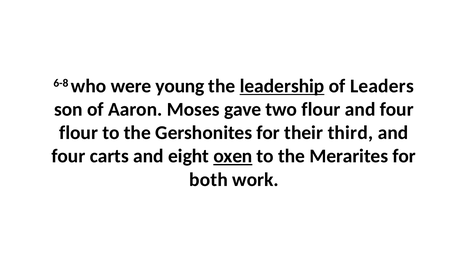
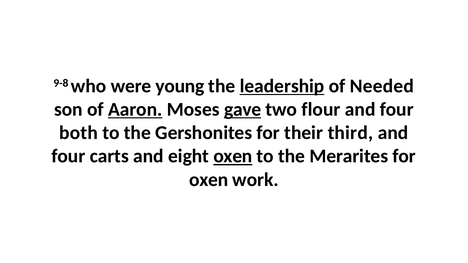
6-8: 6-8 -> 9-8
Leaders: Leaders -> Needed
Aaron underline: none -> present
gave underline: none -> present
flour at (79, 133): flour -> both
both at (209, 180): both -> oxen
